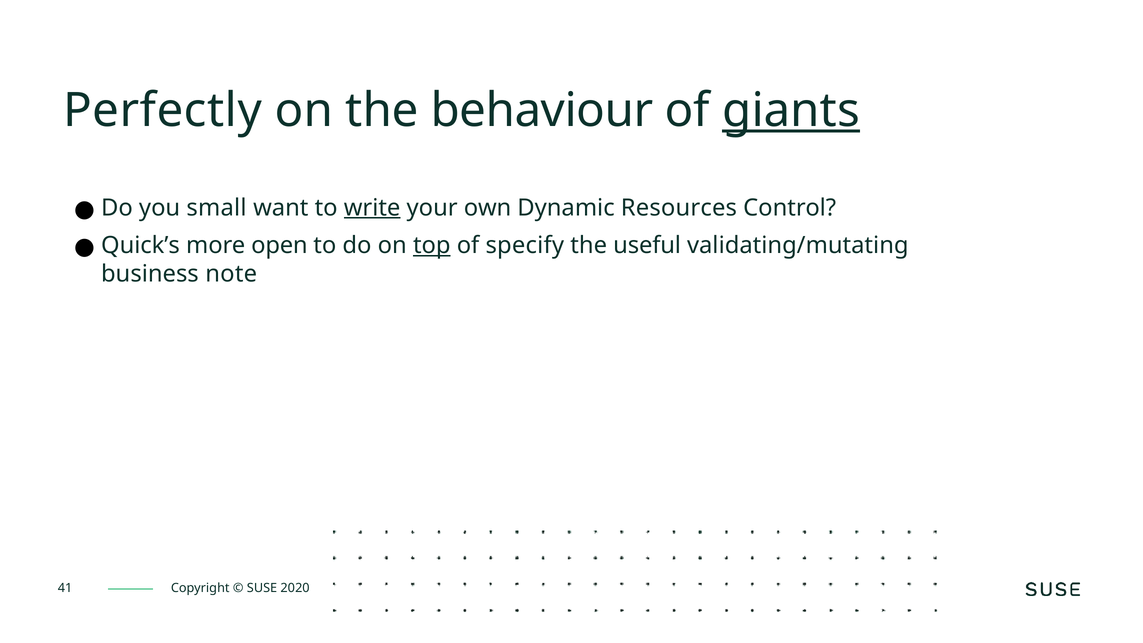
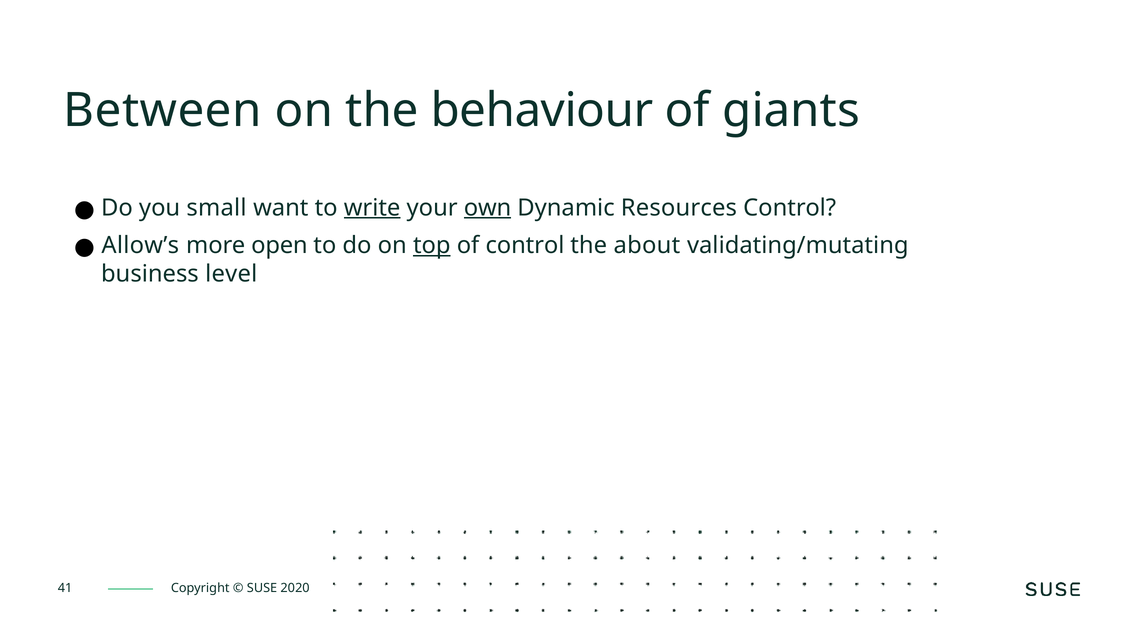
Perfectly: Perfectly -> Between
giants underline: present -> none
own underline: none -> present
Quick’s: Quick’s -> Allow’s
of specify: specify -> control
useful: useful -> about
note: note -> level
